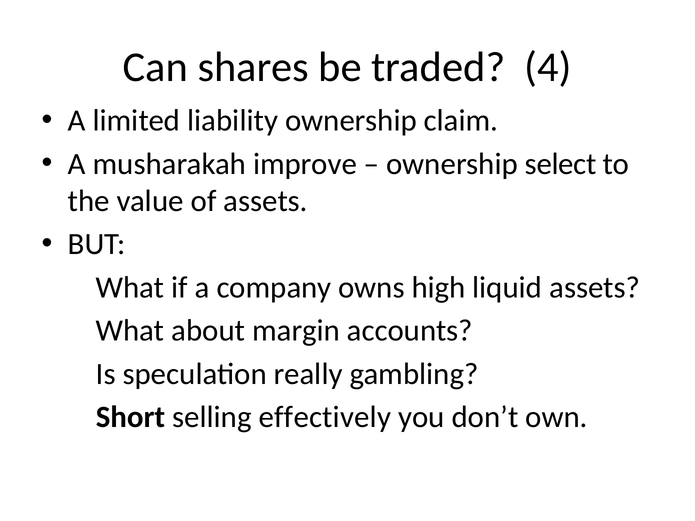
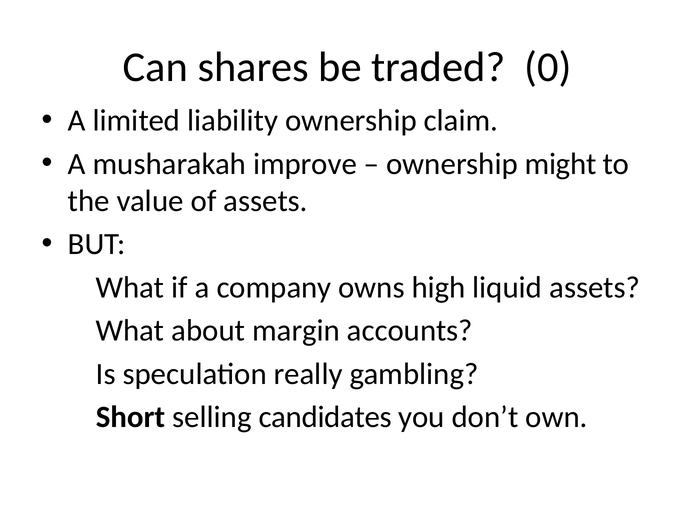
4: 4 -> 0
select: select -> might
effectively: effectively -> candidates
